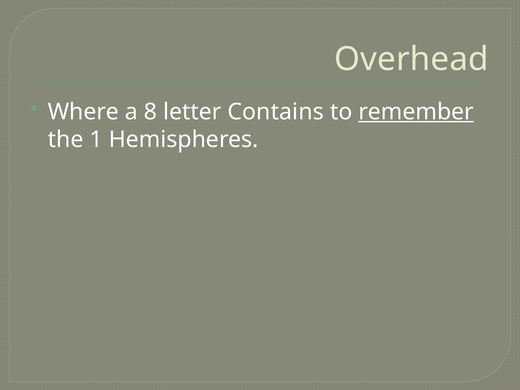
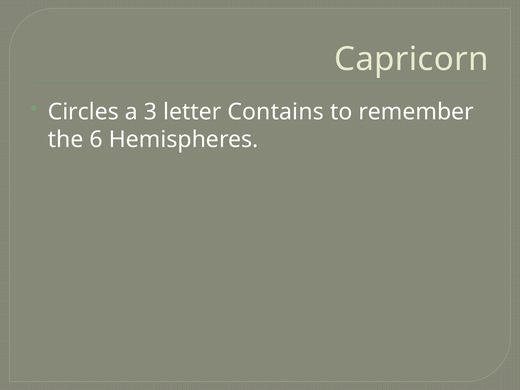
Overhead: Overhead -> Capricorn
Where: Where -> Circles
8: 8 -> 3
remember underline: present -> none
1: 1 -> 6
